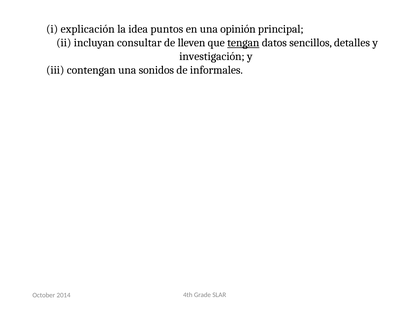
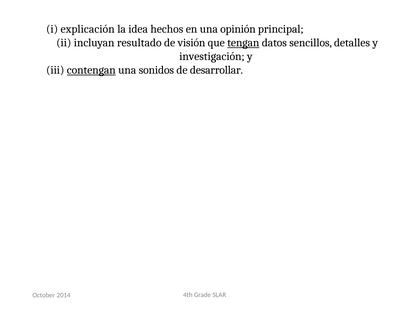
puntos: puntos -> hechos
consultar: consultar -> resultado
lleven: lleven -> visión
contengan underline: none -> present
informales: informales -> desarrollar
